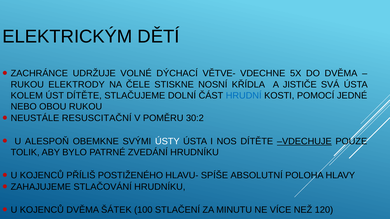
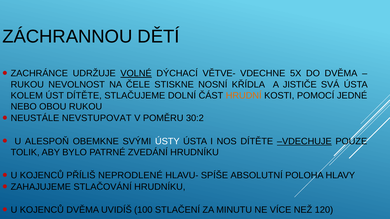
ELEKTRICKÝM: ELEKTRICKÝM -> ZÁCHRANNOU
VOLNÉ underline: none -> present
ELEKTRODY: ELEKTRODY -> NEVOLNOST
HRUDNÍ colour: blue -> orange
RESUSCITAČNÍ: RESUSCITAČNÍ -> NEVSTUPOVAT
POSTIŽENÉHO: POSTIŽENÉHO -> NEPRODLENÉ
ŠÁTEK: ŠÁTEK -> UVIDÍŠ
